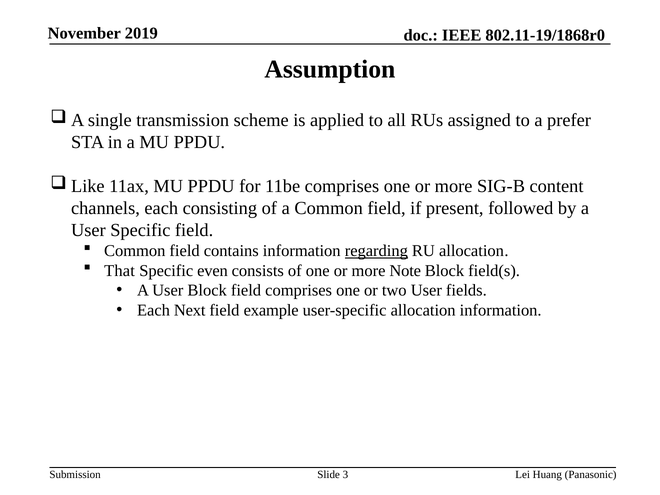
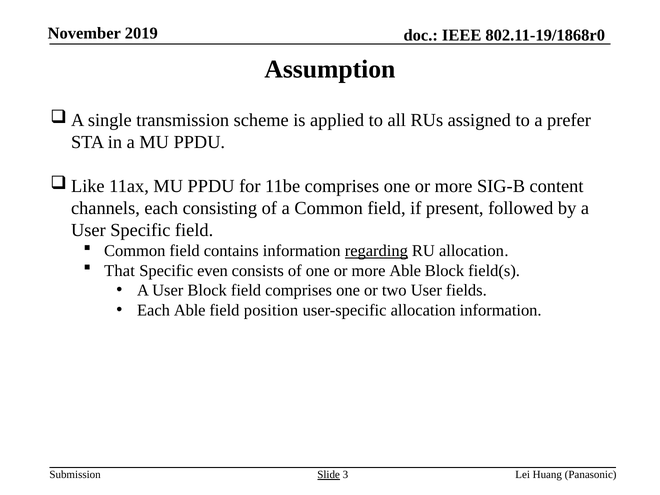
more Note: Note -> Able
Each Next: Next -> Able
example: example -> position
Slide underline: none -> present
